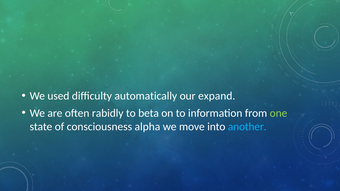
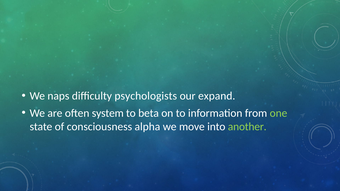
used: used -> naps
automatically: automatically -> psychologists
rabidly: rabidly -> system
another colour: light blue -> light green
